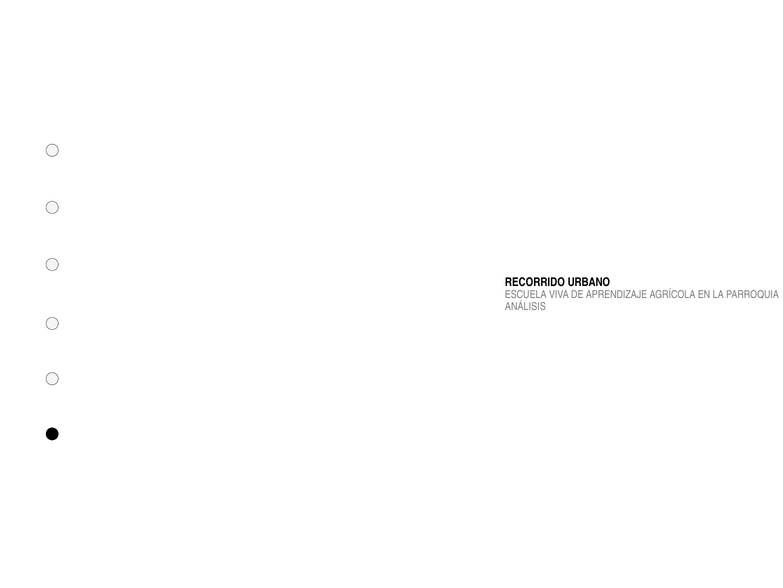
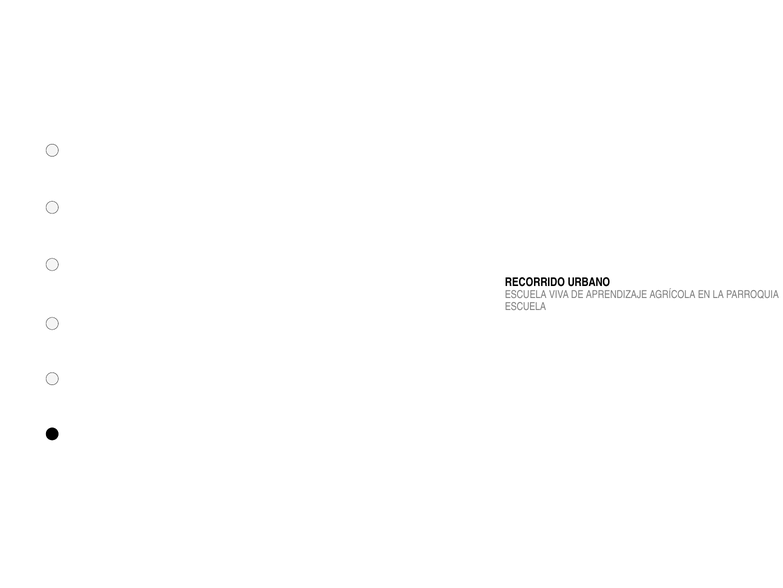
ANÁLISIS at (525, 306): ANÁLISIS -> ESCUELA
